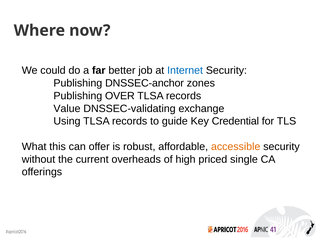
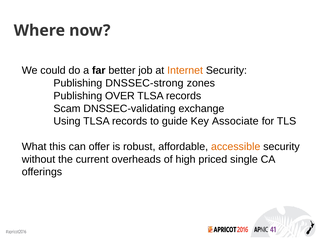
Internet colour: blue -> orange
DNSSEC-anchor: DNSSEC-anchor -> DNSSEC-strong
Value: Value -> Scam
Credential: Credential -> Associate
